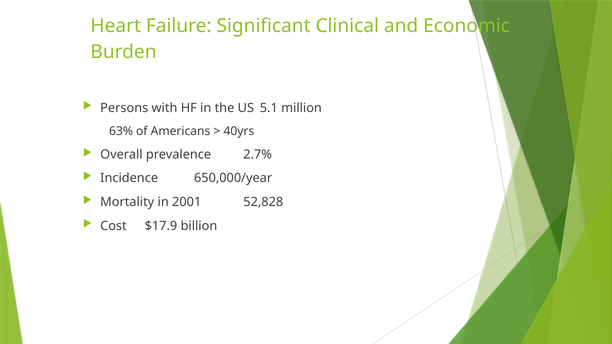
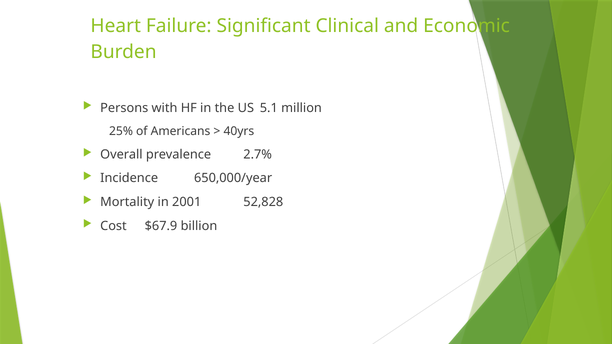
63%: 63% -> 25%
$17.9: $17.9 -> $67.9
